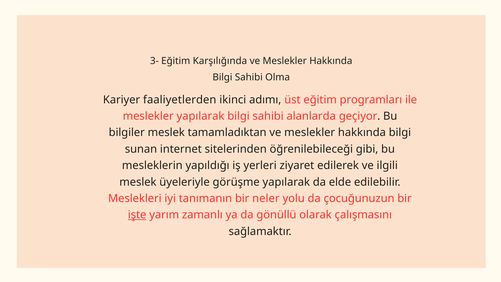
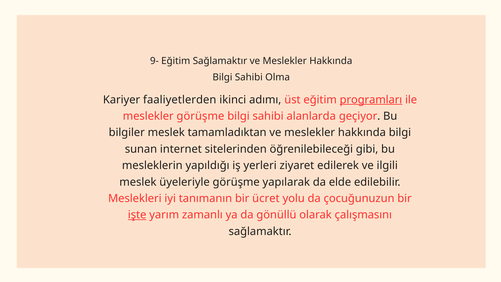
3-: 3- -> 9-
Eğitim Karşılığında: Karşılığında -> Sağlamaktır
programları underline: none -> present
meslekler yapılarak: yapılarak -> görüşme
neler: neler -> ücret
